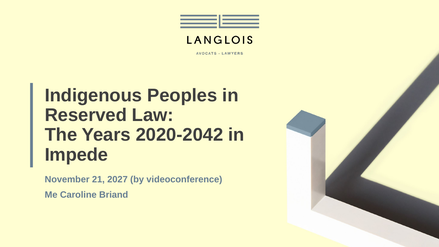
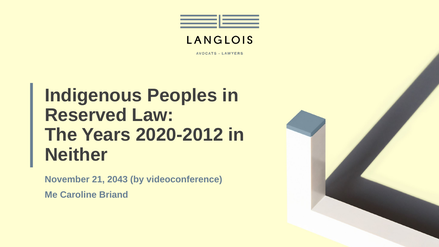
2020-2042: 2020-2042 -> 2020-2012
Impede: Impede -> Neither
2027: 2027 -> 2043
